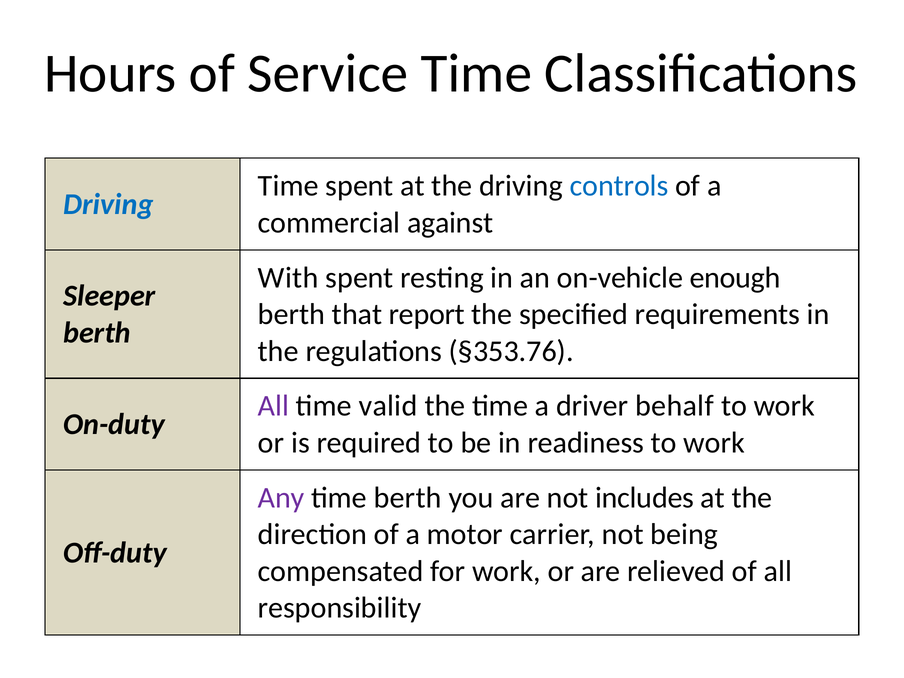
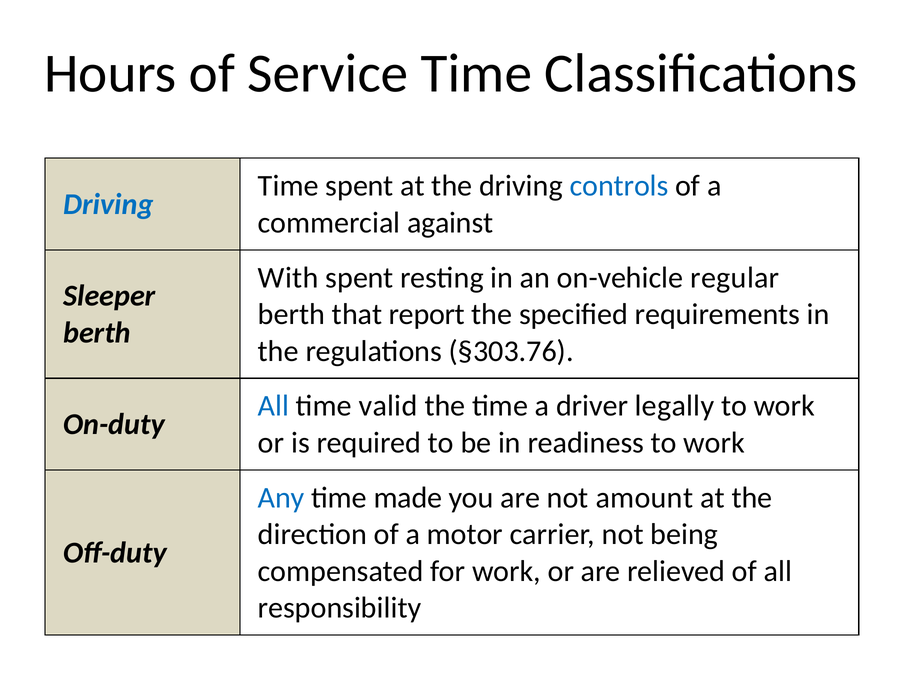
enough: enough -> regular
§353.76: §353.76 -> §303.76
All at (274, 406) colour: purple -> blue
behalf: behalf -> legally
Any colour: purple -> blue
time berth: berth -> made
includes: includes -> amount
